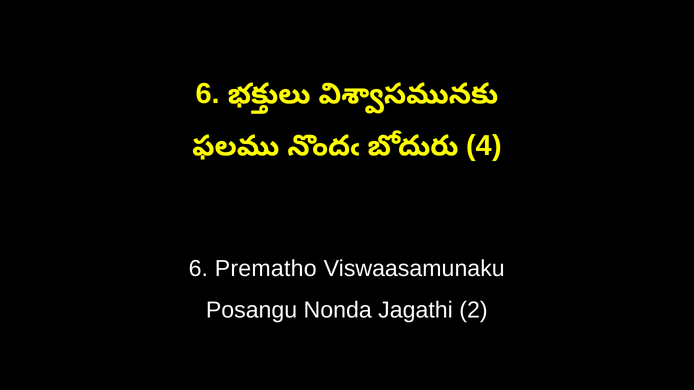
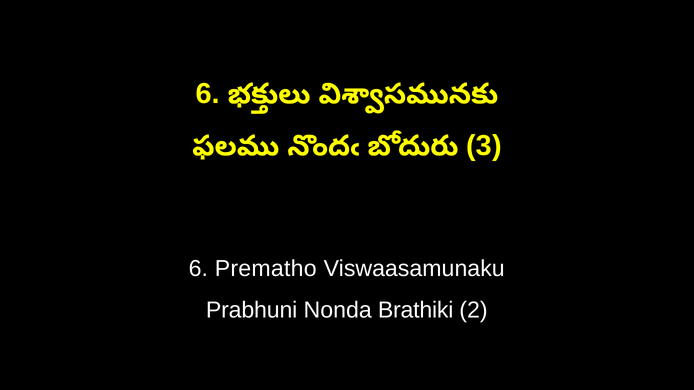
4: 4 -> 3
Posangu: Posangu -> Prabhuni
Jagathi: Jagathi -> Brathiki
